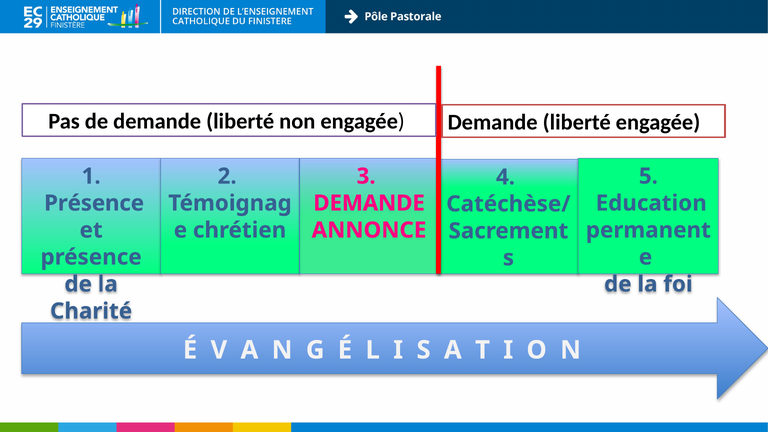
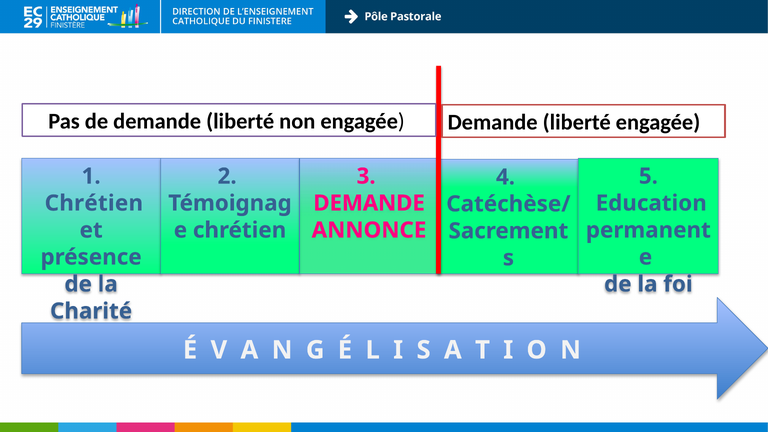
Présence at (94, 203): Présence -> Chrétien
